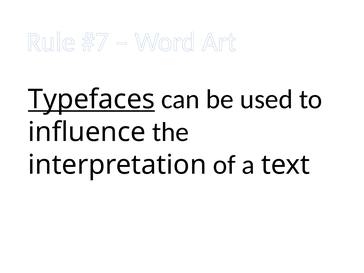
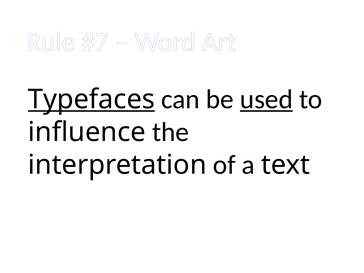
used underline: none -> present
